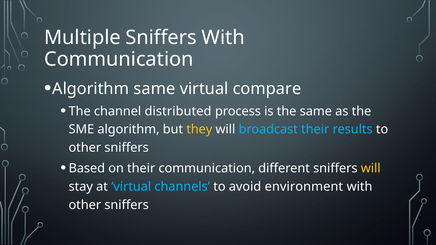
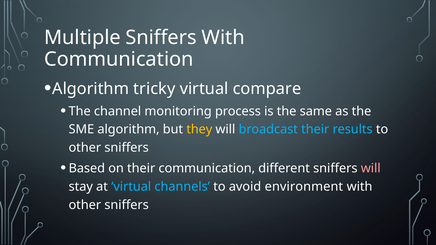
Algorithm same: same -> tricky
distributed: distributed -> monitoring
will at (371, 169) colour: yellow -> pink
